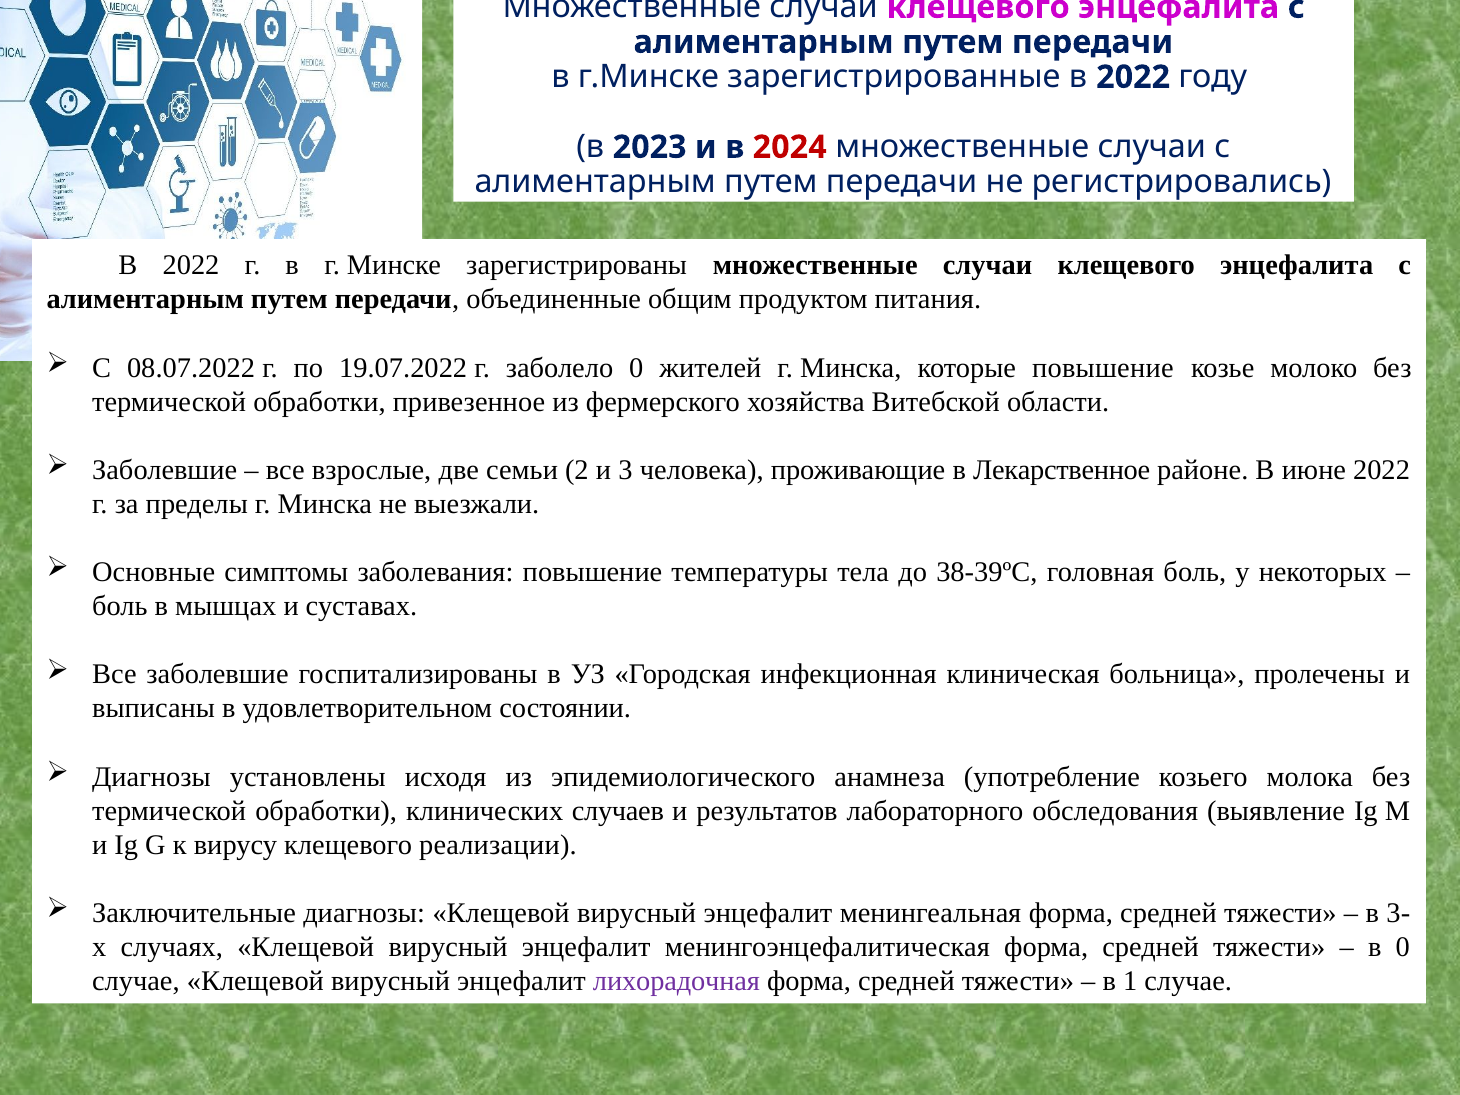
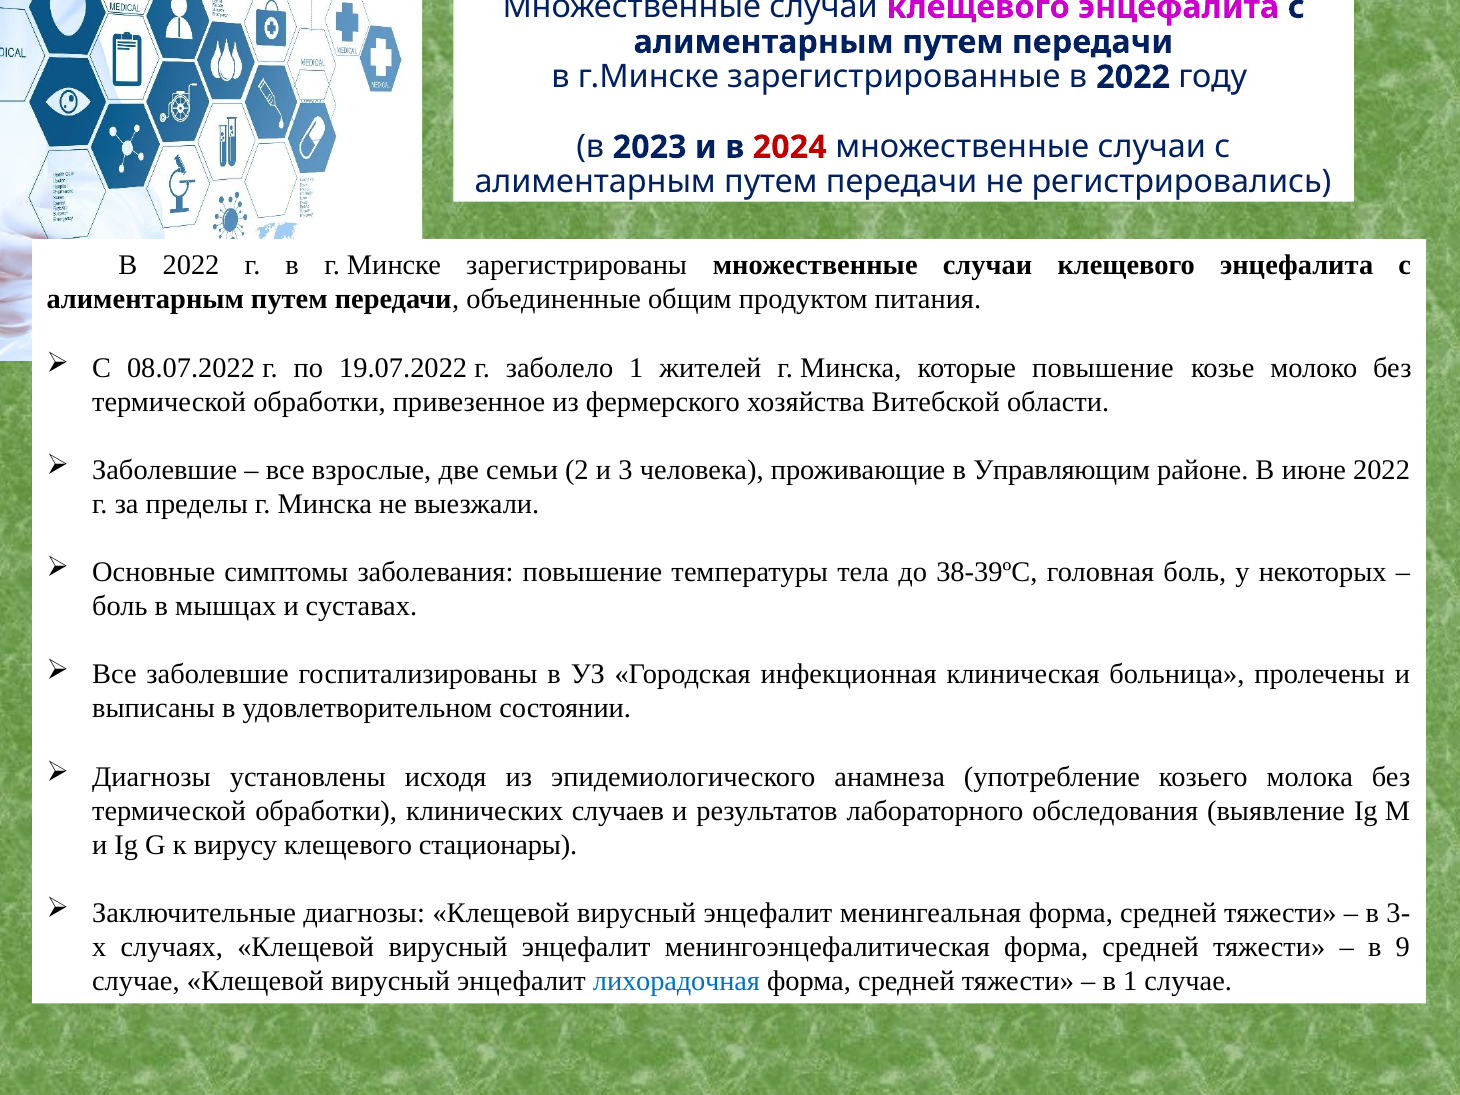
заболело 0: 0 -> 1
Лекарственное: Лекарственное -> Управляющим
реализации: реализации -> стационары
в 0: 0 -> 9
лихорадочная colour: purple -> blue
